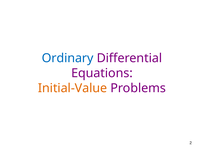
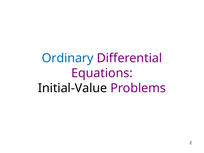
Initial-Value colour: orange -> black
